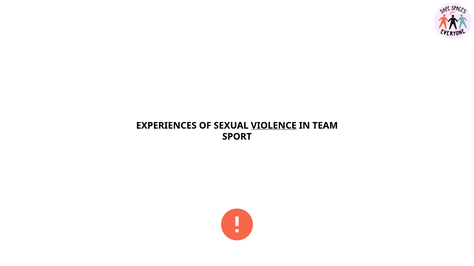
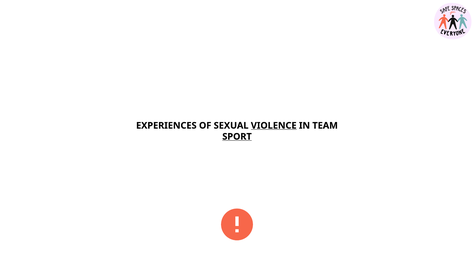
SPORT underline: none -> present
